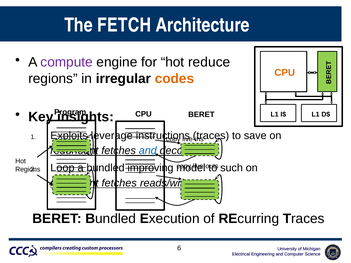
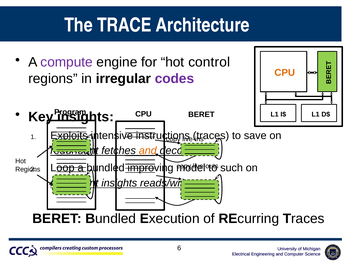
FETCH: FETCH -> TRACE
reduce: reduce -> control
codes colour: orange -> purple
leverage: leverage -> intensive
and at (148, 151) colour: blue -> orange
fetches at (119, 183): fetches -> insights
